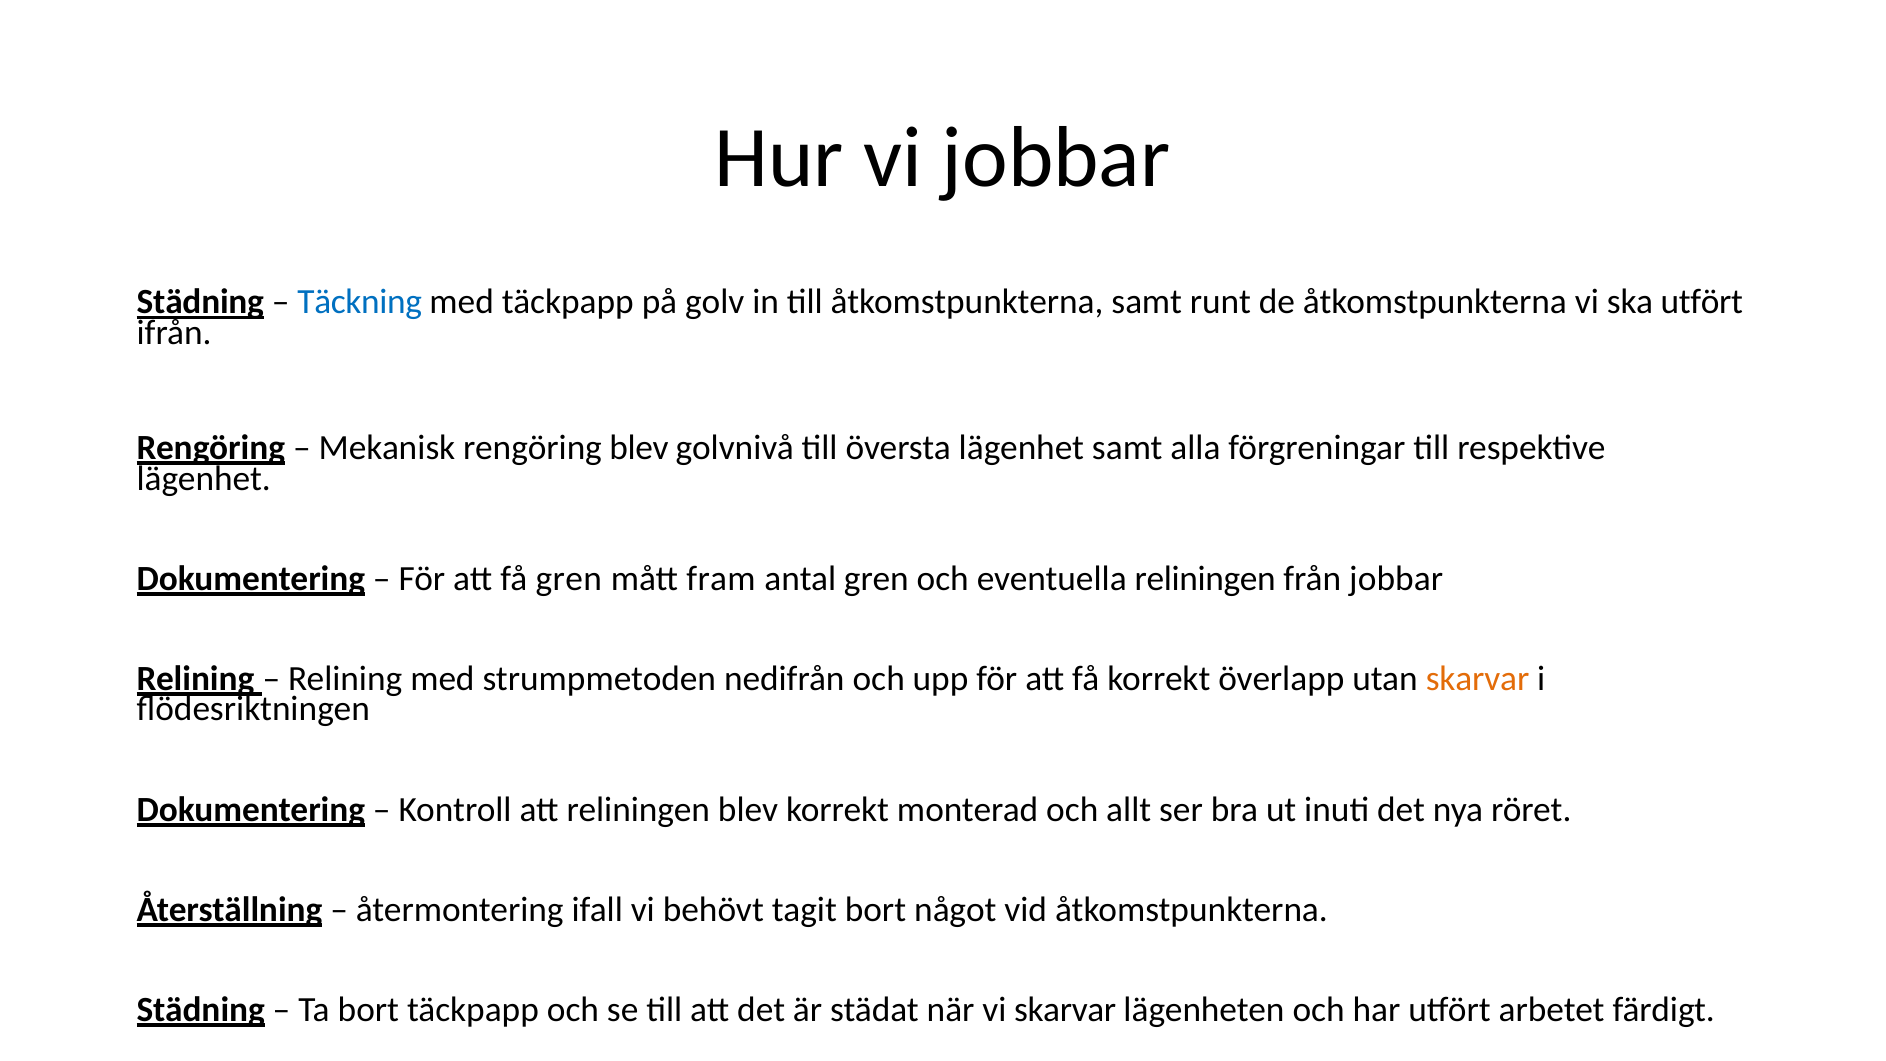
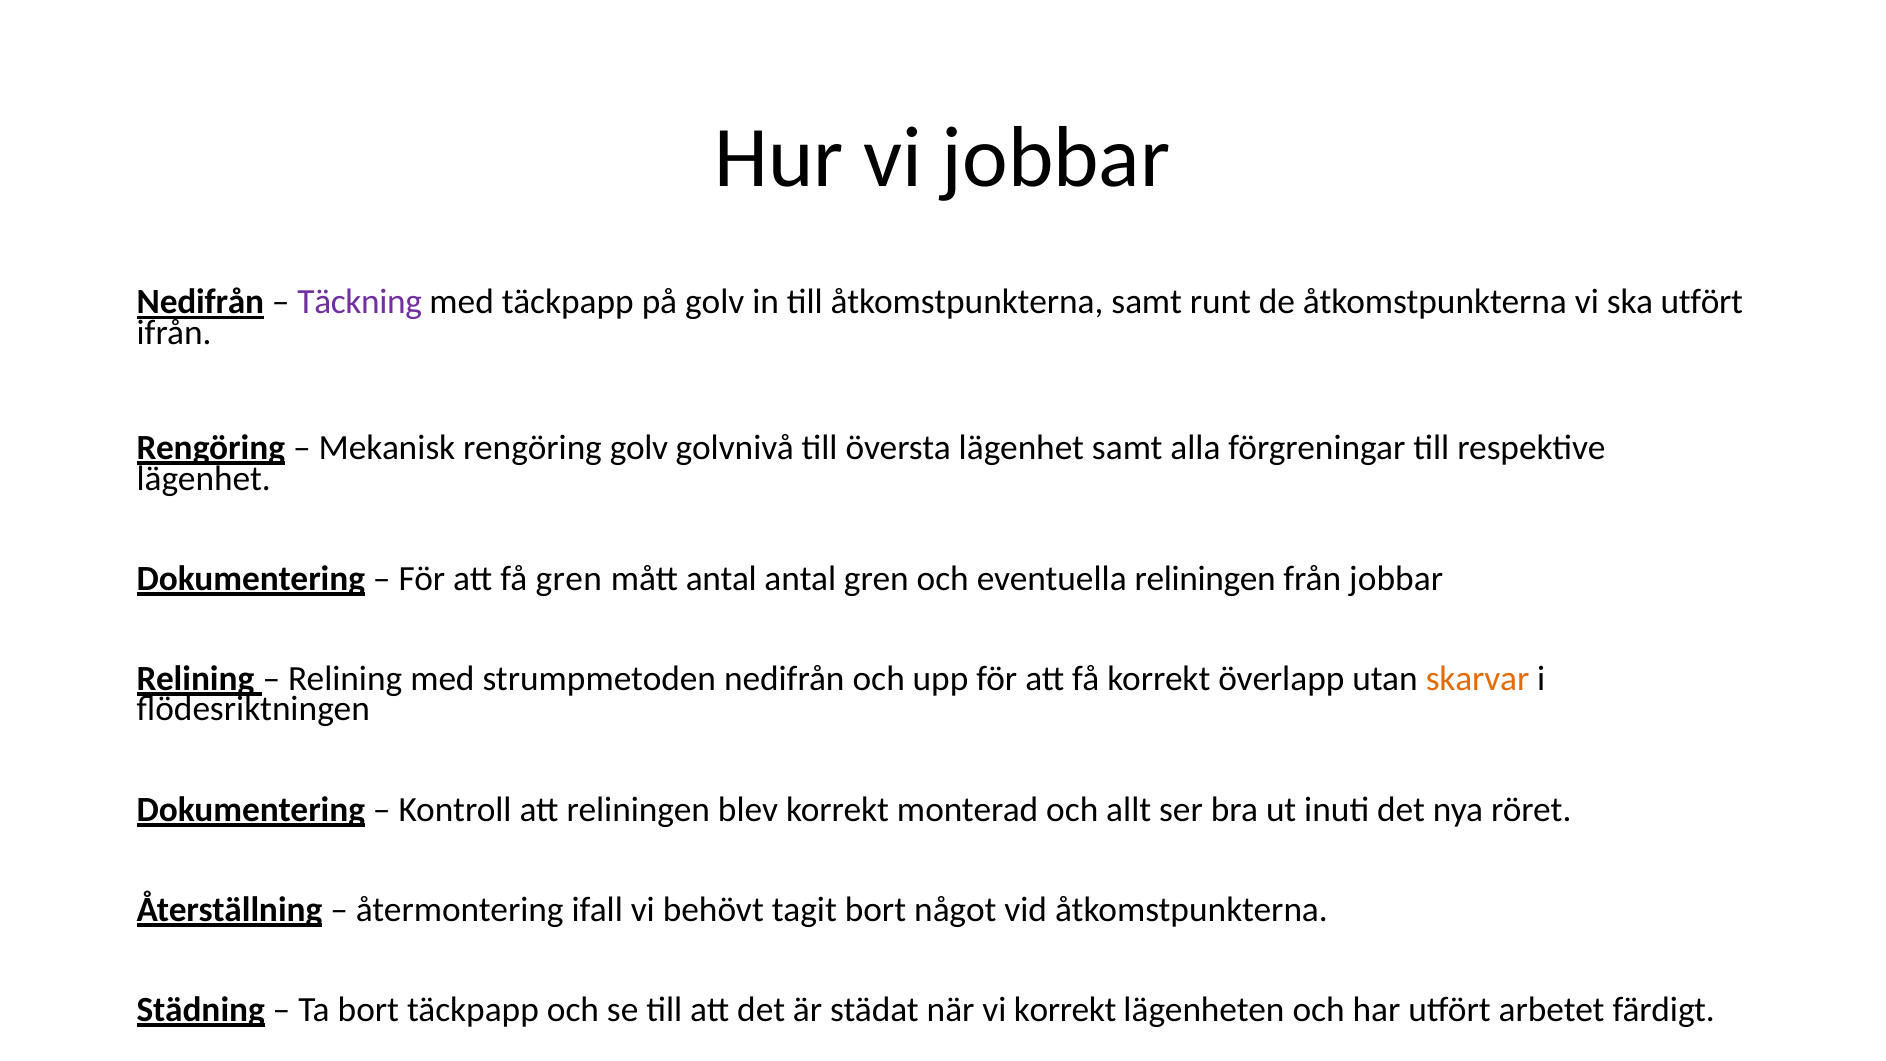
Städning at (200, 302): Städning -> Nedifrån
Täckning colour: blue -> purple
rengöring blev: blev -> golv
mått fram: fram -> antal
vi skarvar: skarvar -> korrekt
